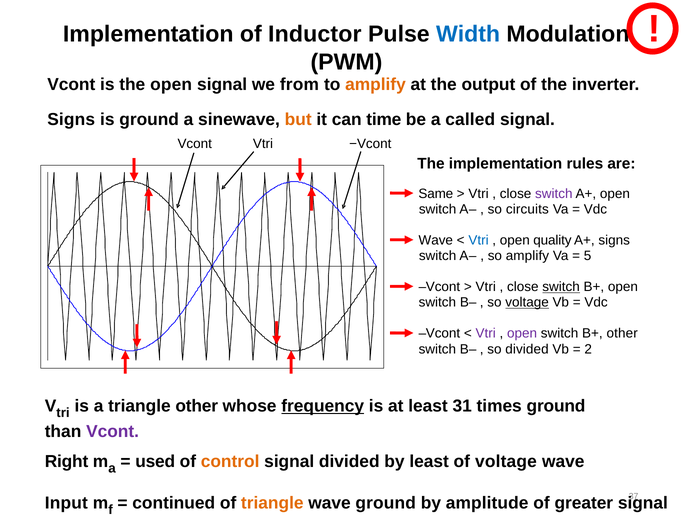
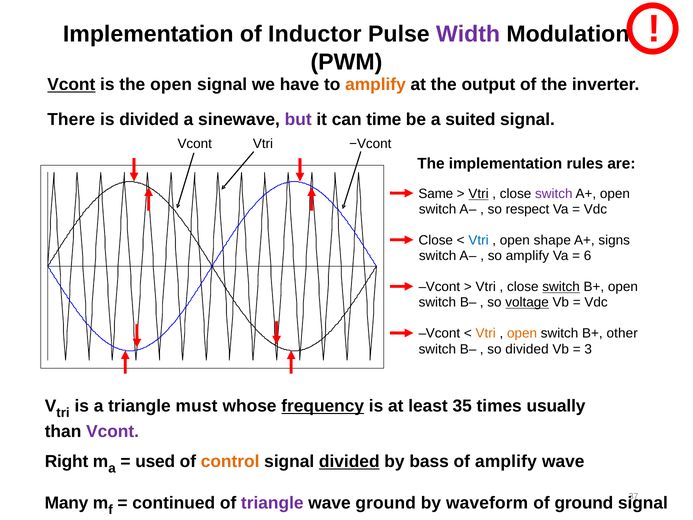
Width colour: blue -> purple
Vcont at (71, 84) underline: none -> present
from: from -> have
Signs at (71, 119): Signs -> There
is ground: ground -> divided
but colour: orange -> purple
called: called -> suited
Vtri at (479, 194) underline: none -> present
circuits: circuits -> respect
Wave at (436, 240): Wave -> Close
quality: quality -> shape
5: 5 -> 6
Vtri at (486, 333) colour: purple -> orange
open at (522, 333) colour: purple -> orange
2: 2 -> 3
triangle other: other -> must
31: 31 -> 35
times ground: ground -> usually
divided at (349, 461) underline: none -> present
by least: least -> bass
of voltage: voltage -> amplify
Input: Input -> Many
triangle at (272, 503) colour: orange -> purple
amplitude: amplitude -> waveform
of greater: greater -> ground
